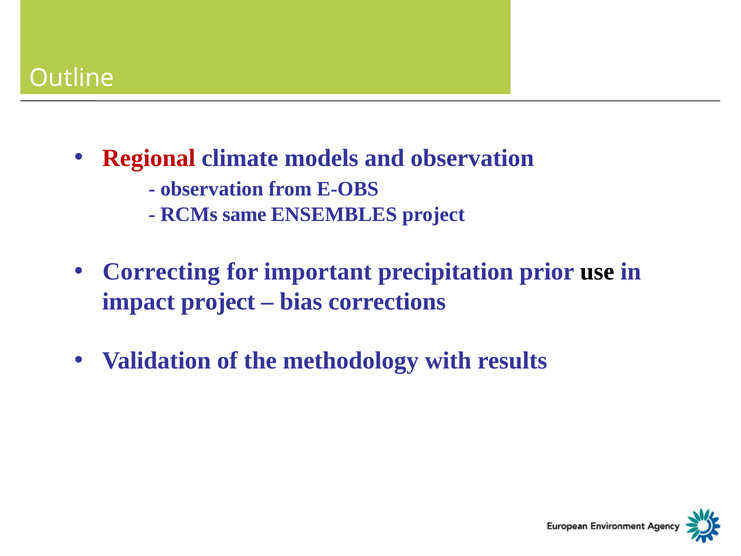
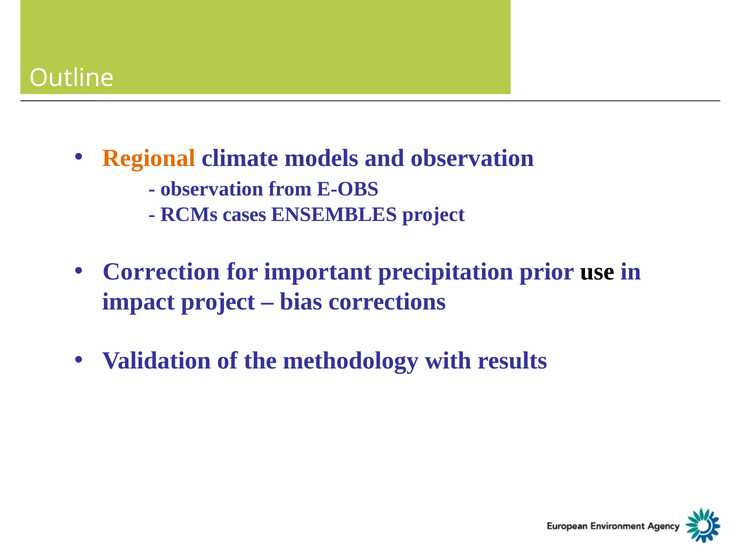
Regional colour: red -> orange
same: same -> cases
Correcting: Correcting -> Correction
